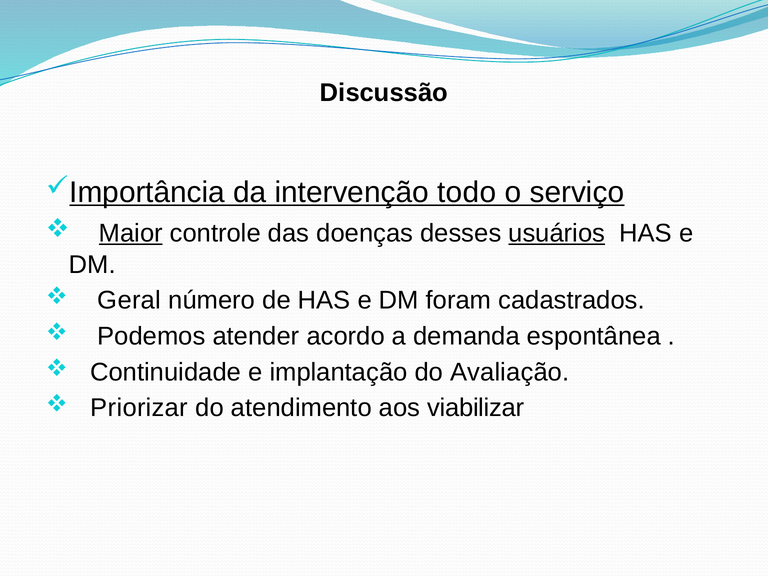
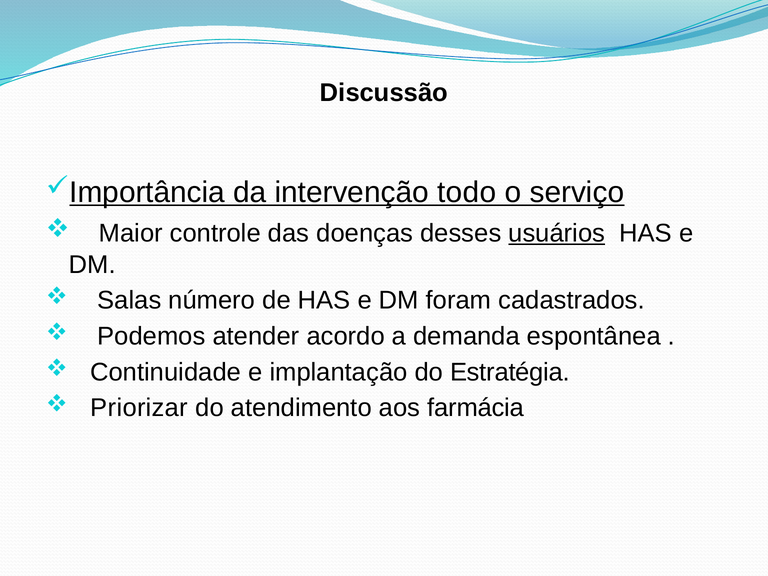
Maior underline: present -> none
Geral: Geral -> Salas
Avaliação: Avaliação -> Estratégia
viabilizar: viabilizar -> farmácia
